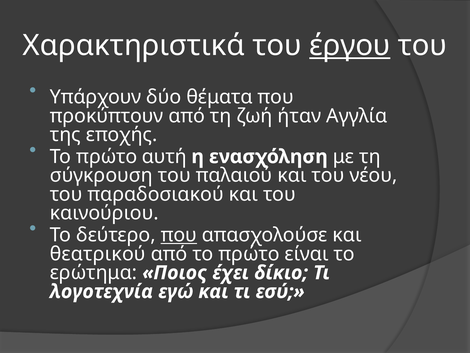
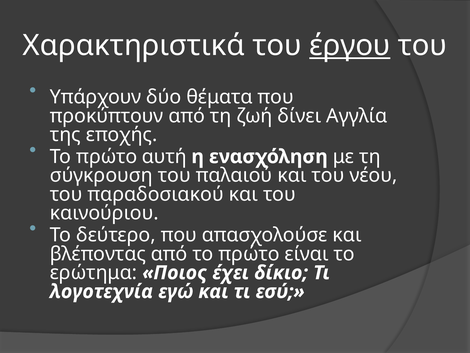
ήταν: ήταν -> δίνει
που at (179, 235) underline: present -> none
θεατρικού: θεατρικού -> βλέποντας
